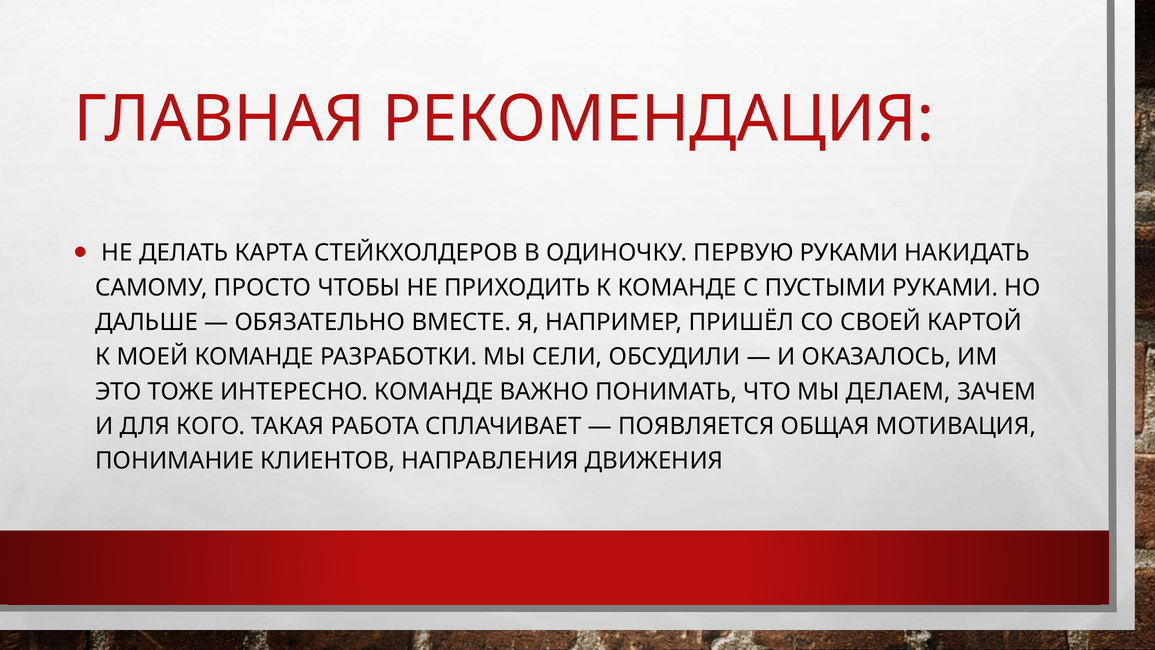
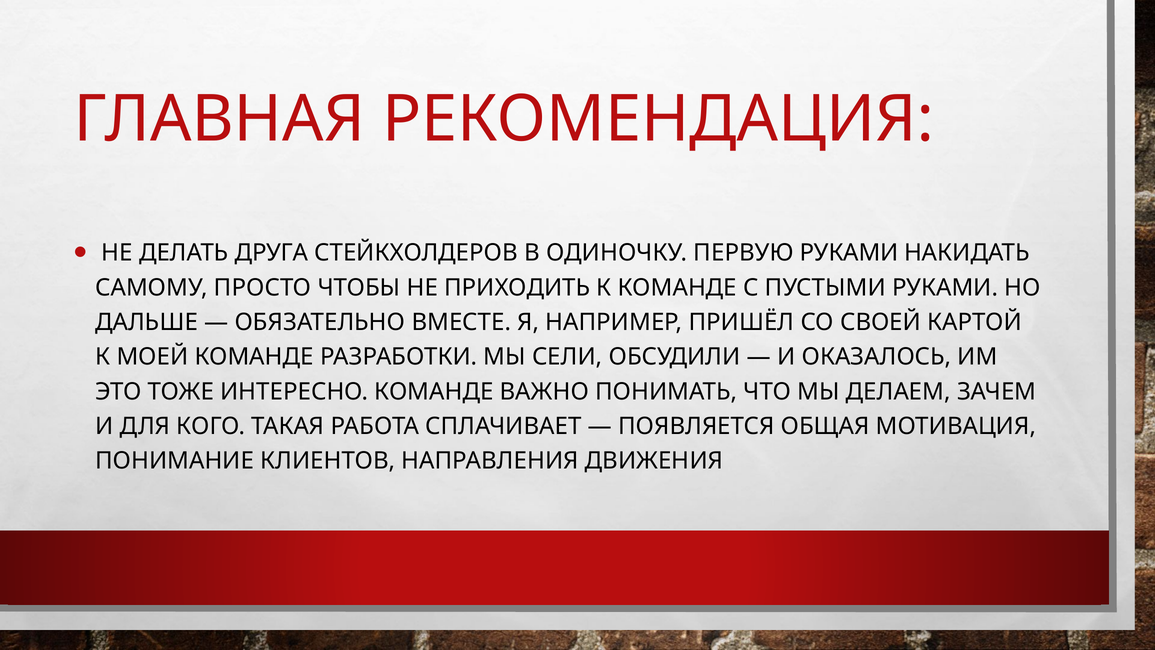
КАРТА: КАРТА -> ДРУГА
